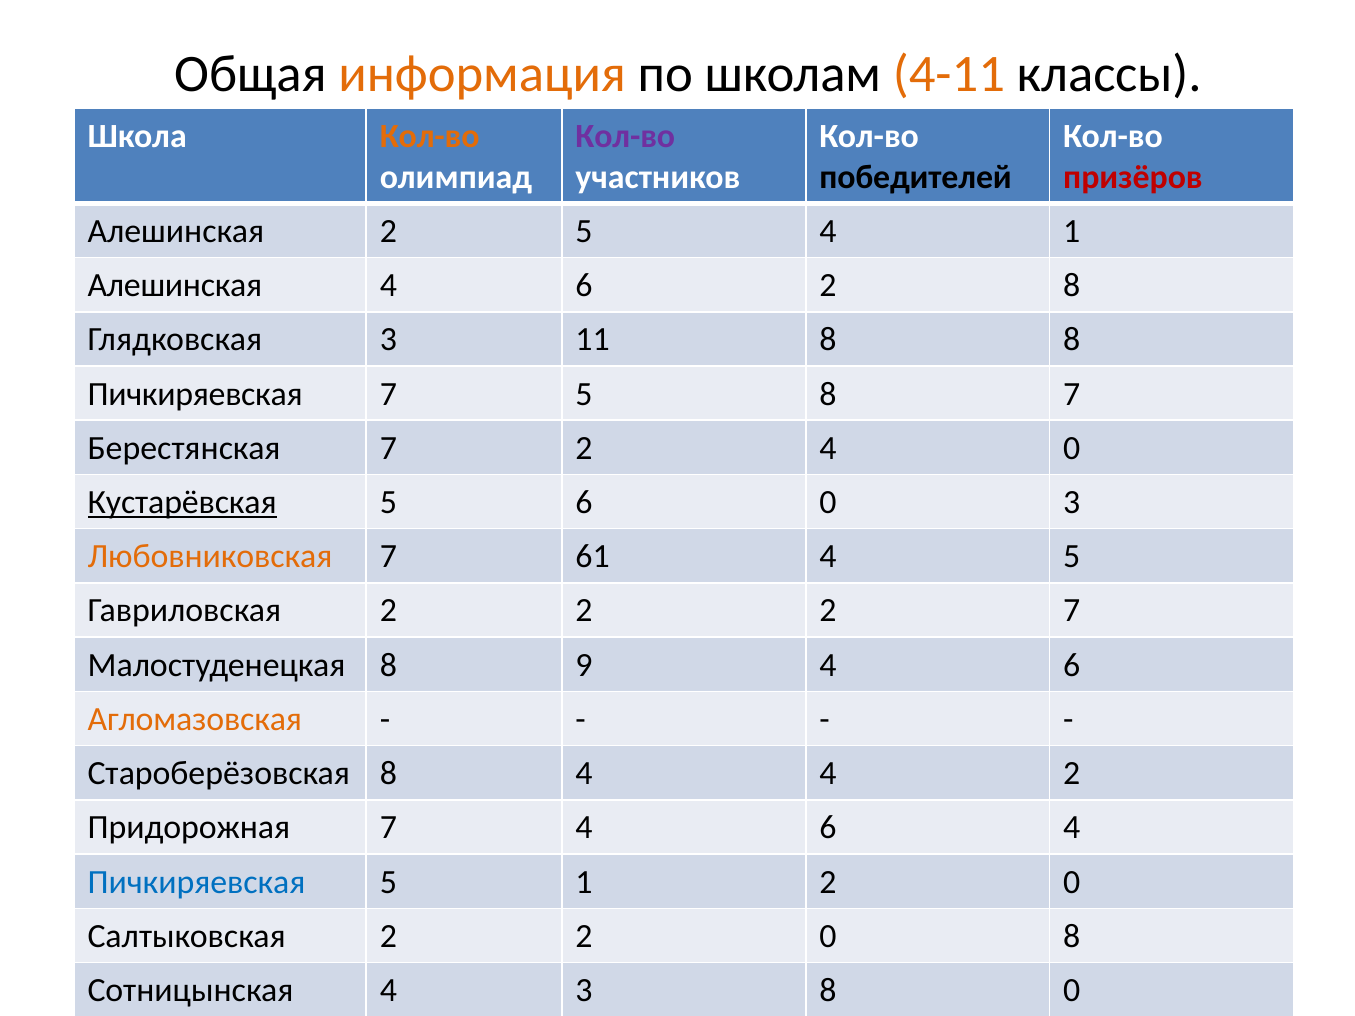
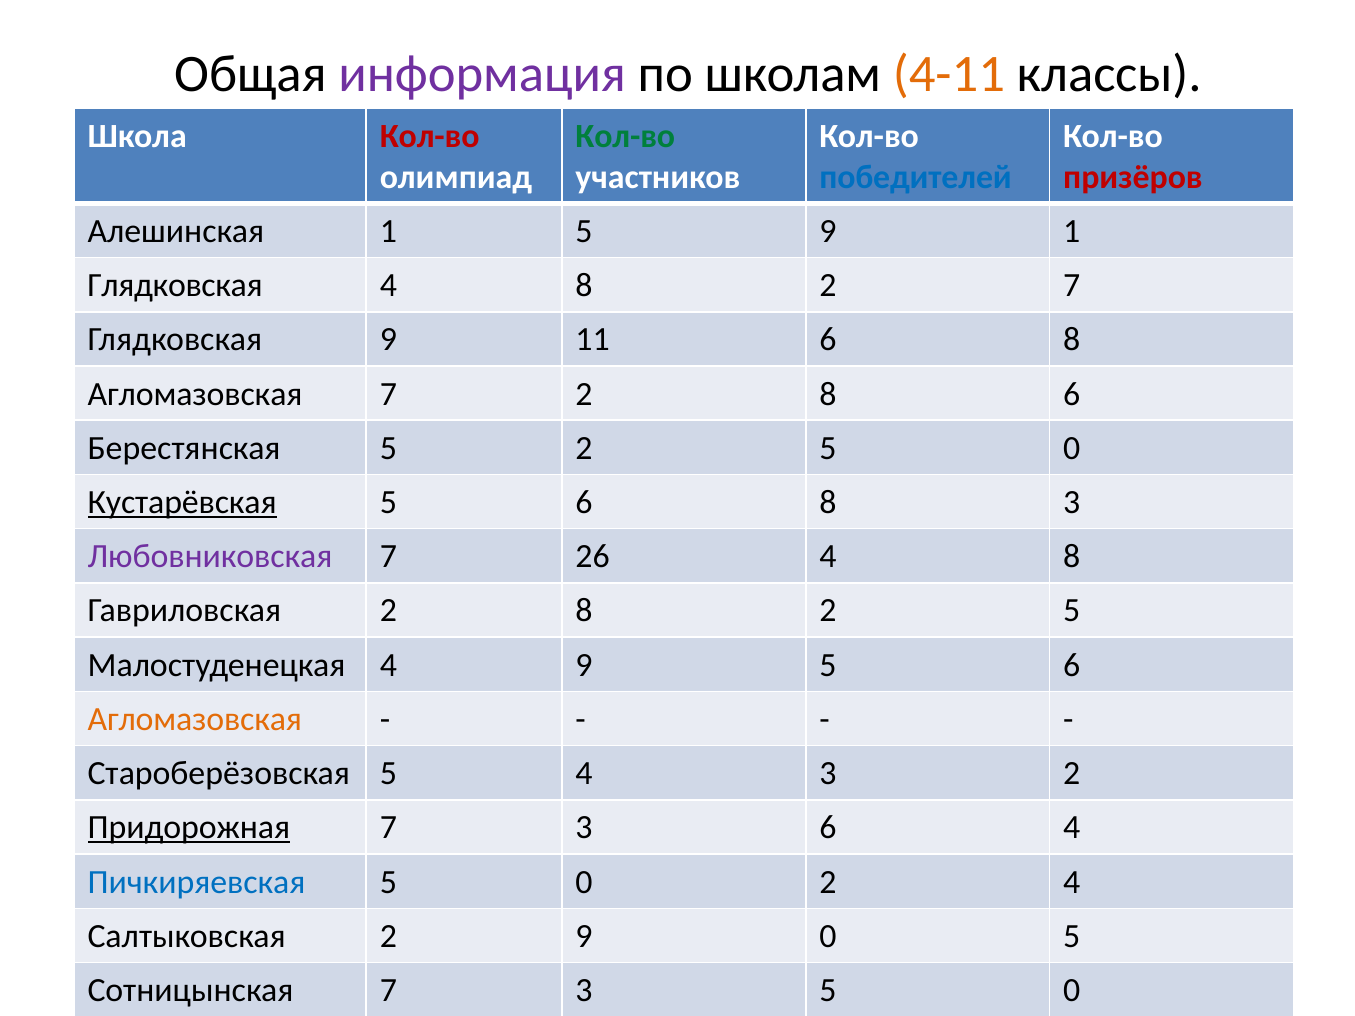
информация colour: orange -> purple
Кол-во at (430, 136) colour: orange -> red
Кол-во at (625, 136) colour: purple -> green
победителей colour: black -> blue
Алешинская 2: 2 -> 1
5 4: 4 -> 9
Алешинская at (175, 285): Алешинская -> Глядковская
6 at (584, 285): 6 -> 8
2 8: 8 -> 7
Глядковская 3: 3 -> 9
11 8: 8 -> 6
Пичкиряевская at (195, 394): Пичкиряевская -> Агломазовская
7 5: 5 -> 2
8 7: 7 -> 6
Берестянская 7: 7 -> 5
4 at (828, 448): 4 -> 5
5 6 0: 0 -> 8
Любовниковская colour: orange -> purple
61: 61 -> 26
5 at (1072, 557): 5 -> 8
Гавриловская 2 2: 2 -> 8
7 at (1072, 611): 7 -> 5
Малостуденецкая 8: 8 -> 4
9 4: 4 -> 5
Староберёзовская 8: 8 -> 5
4 4: 4 -> 3
Придорожная underline: none -> present
4 at (584, 828): 4 -> 3
1 at (584, 882): 1 -> 0
0 at (1072, 882): 0 -> 4
Салтыковская 2 2: 2 -> 9
0 8: 8 -> 5
Сотницынская 4: 4 -> 7
3 8: 8 -> 5
